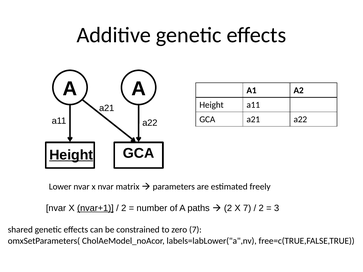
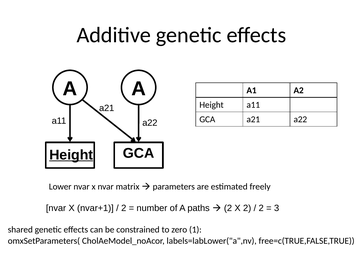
nvar+1 underline: present -> none
X 7: 7 -> 2
zero 7: 7 -> 1
